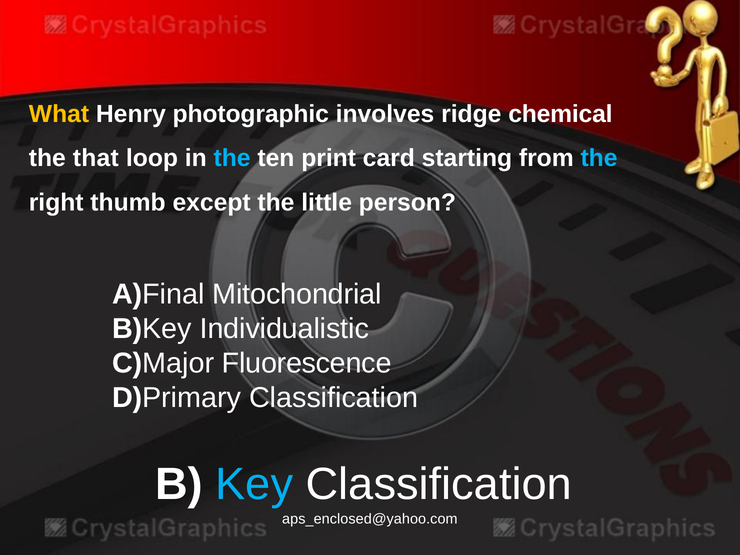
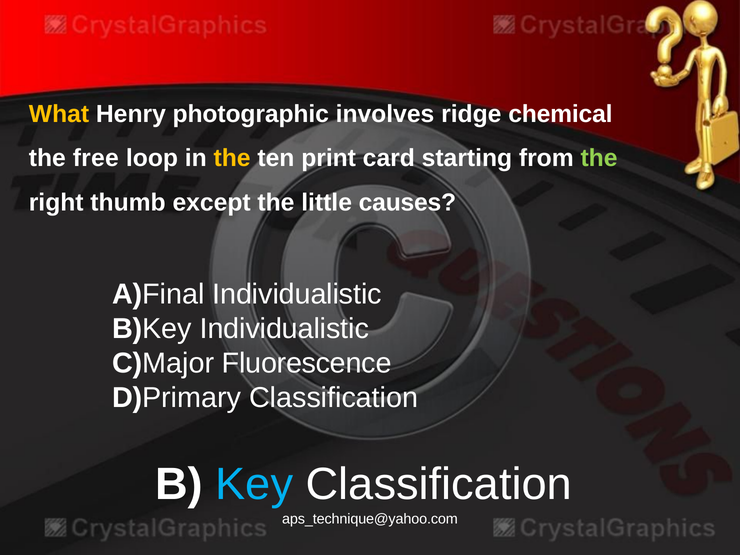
that: that -> free
the at (232, 158) colour: light blue -> yellow
the at (599, 158) colour: light blue -> light green
person: person -> causes
A)Final Mitochondrial: Mitochondrial -> Individualistic
aps_enclosed@yahoo.com: aps_enclosed@yahoo.com -> aps_technique@yahoo.com
